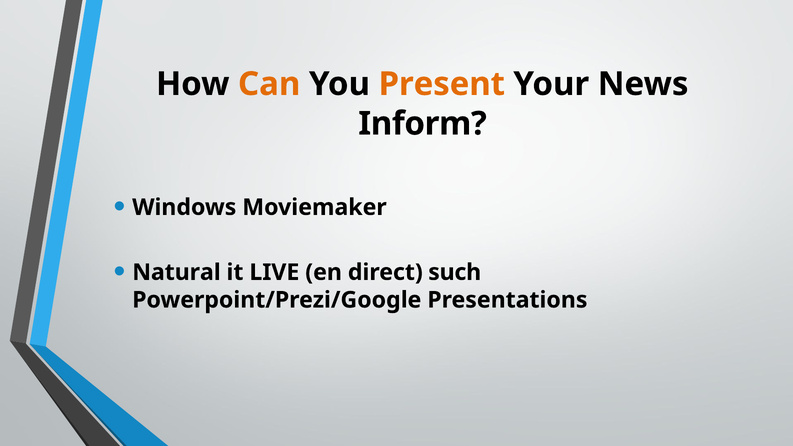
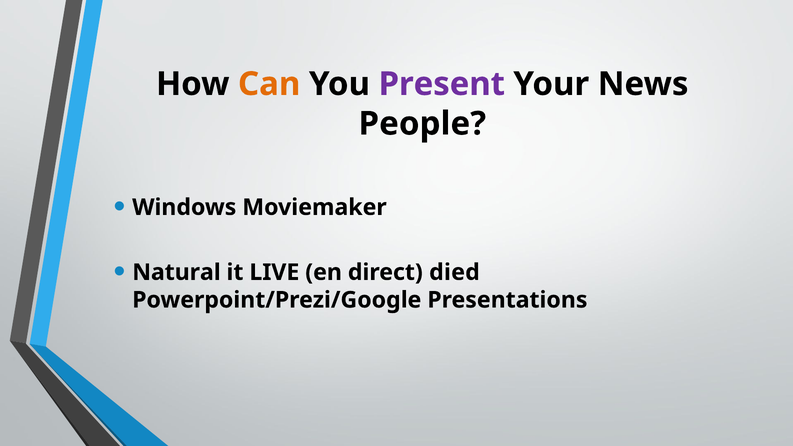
Present colour: orange -> purple
Inform: Inform -> People
such: such -> died
